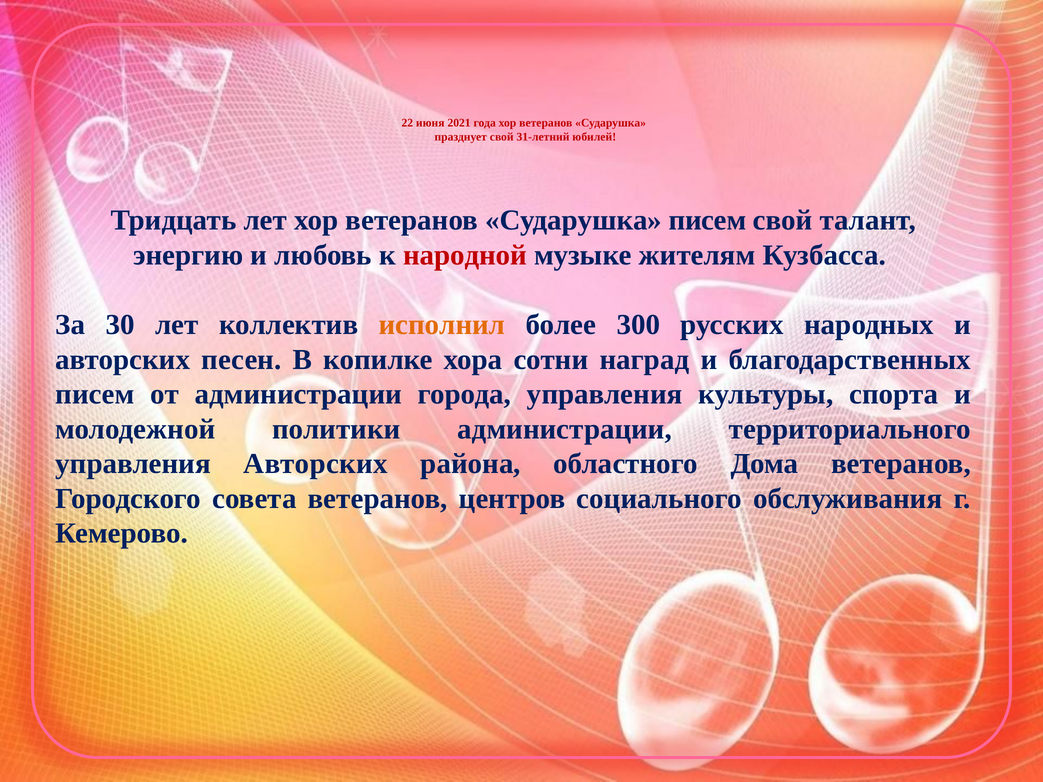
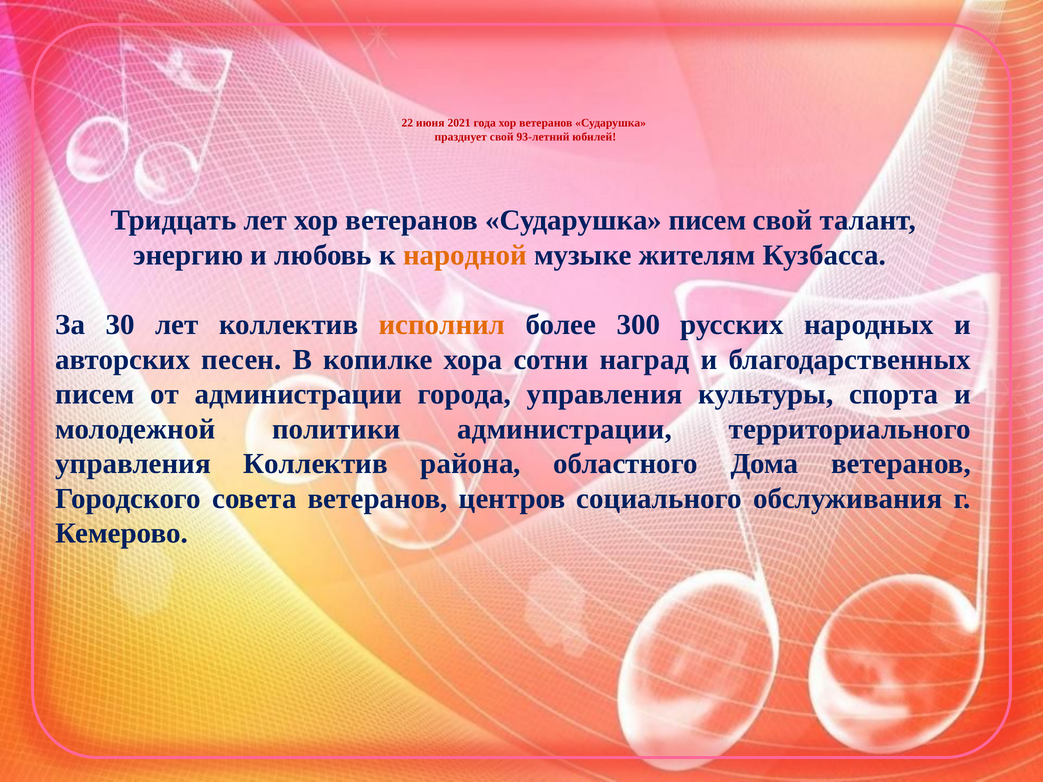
31-летний: 31-летний -> 93-летний
народной colour: red -> orange
управления Авторских: Авторских -> Коллектив
